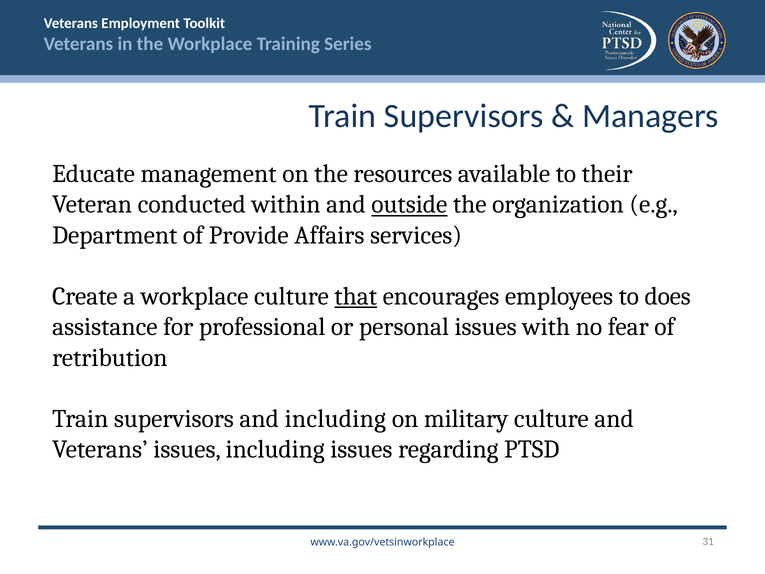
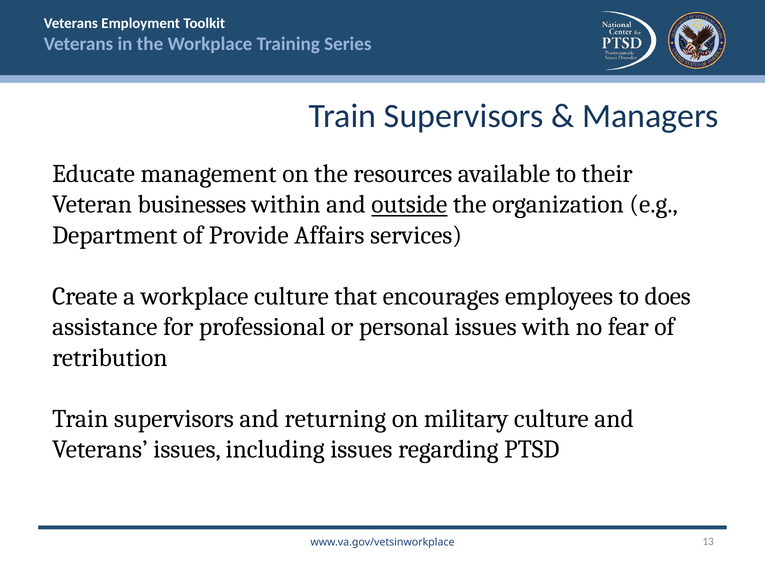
conducted: conducted -> businesses
that underline: present -> none
and including: including -> returning
31: 31 -> 13
